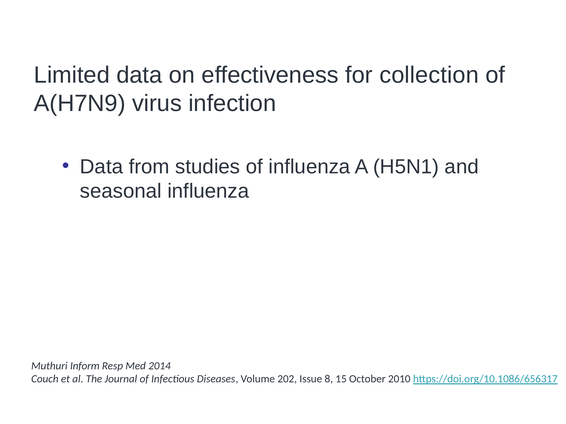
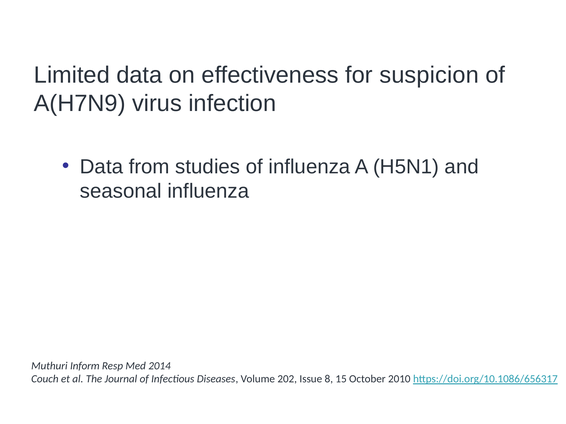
collection: collection -> suspicion
